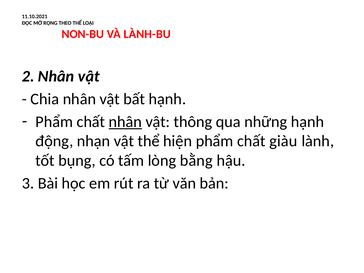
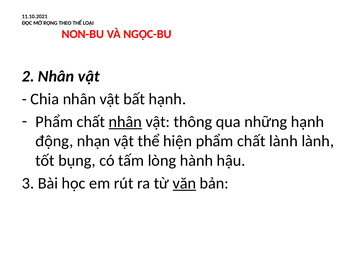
LÀNH-BU: LÀNH-BU -> NGỌC-BU
chất giàu: giàu -> lành
bằng: bằng -> hành
văn underline: none -> present
